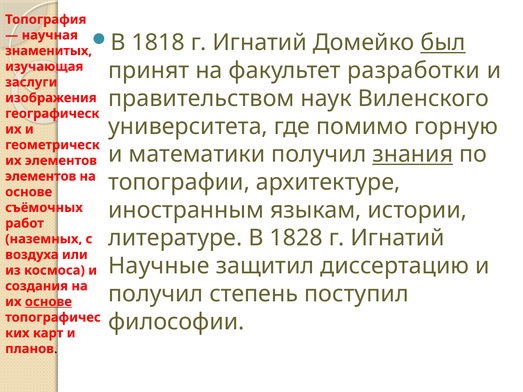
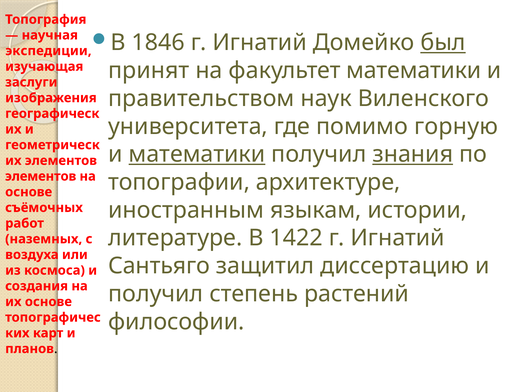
1818: 1818 -> 1846
знаменитых: знаменитых -> экспедиции
факультет разработки: разработки -> математики
математики at (197, 154) underline: none -> present
1828: 1828 -> 1422
Научные: Научные -> Сантьяго
поступил: поступил -> растений
основе at (48, 302) underline: present -> none
